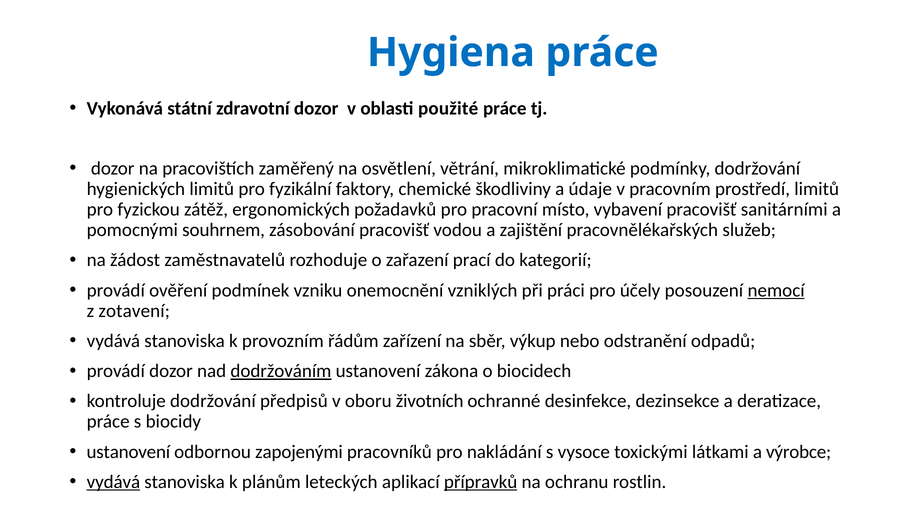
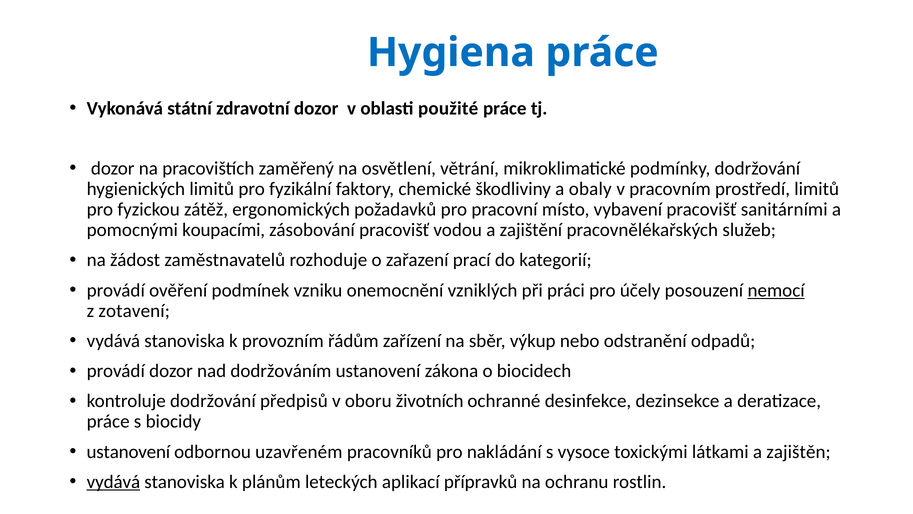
údaje: údaje -> obaly
souhrnem: souhrnem -> koupacími
dodržováním underline: present -> none
zapojenými: zapojenými -> uzavřeném
výrobce: výrobce -> zajištěn
přípravků underline: present -> none
